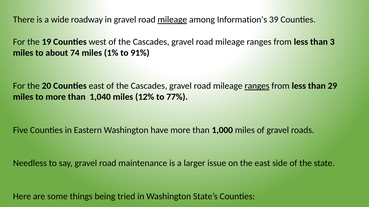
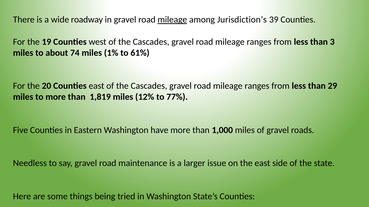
Information’s: Information’s -> Jurisdiction’s
91%: 91% -> 61%
ranges at (257, 86) underline: present -> none
1,040: 1,040 -> 1,819
